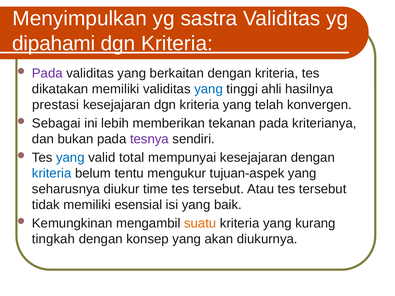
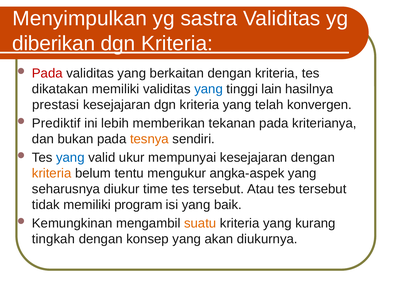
dipahami: dipahami -> diberikan
Pada at (47, 73) colour: purple -> red
ahli: ahli -> lain
Sebagai: Sebagai -> Prediktif
tesnya colour: purple -> orange
total: total -> ukur
kriteria at (52, 173) colour: blue -> orange
tujuan-aspek: tujuan-aspek -> angka-aspek
esensial: esensial -> program
